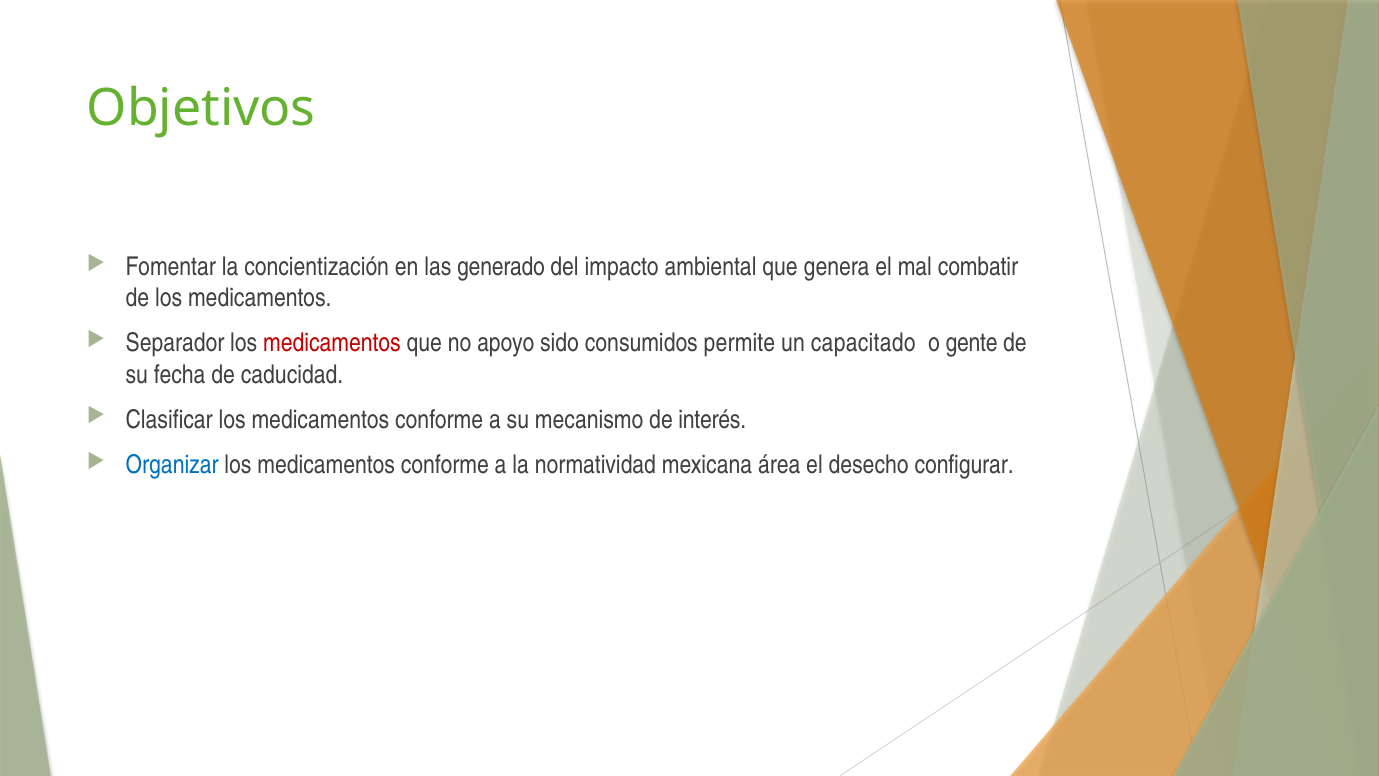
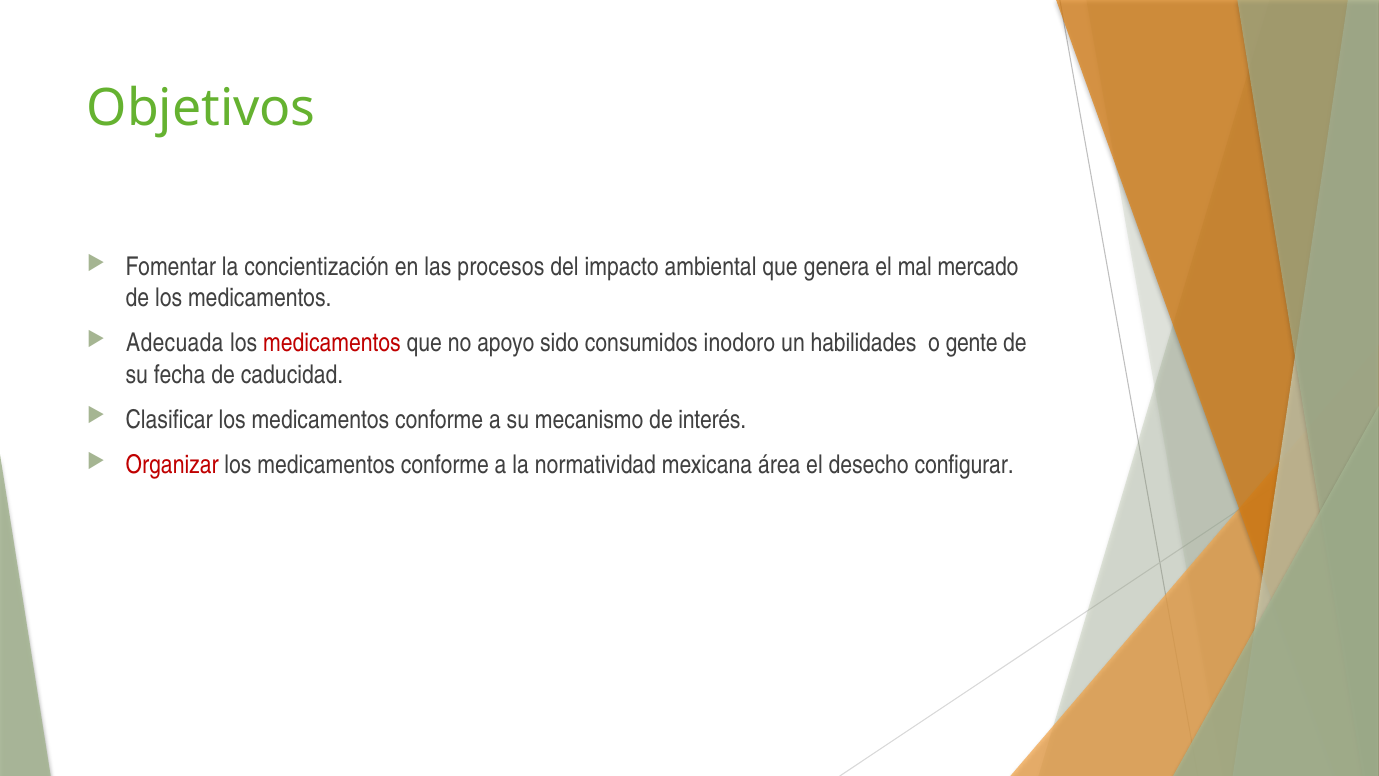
generado: generado -> procesos
combatir: combatir -> mercado
Separador: Separador -> Adecuada
permite: permite -> inodoro
capacitado: capacitado -> habilidades
Organizar colour: blue -> red
